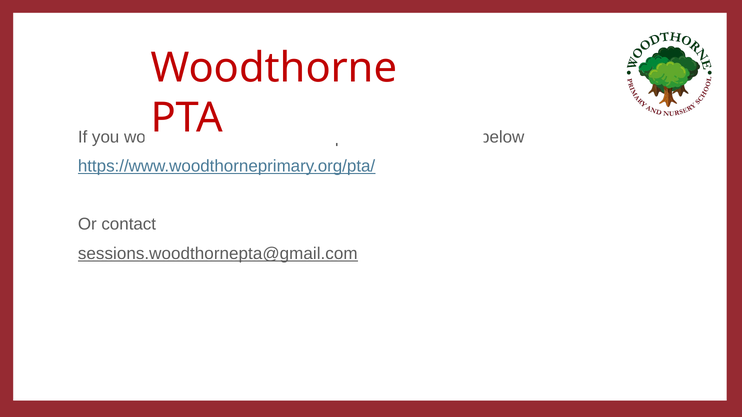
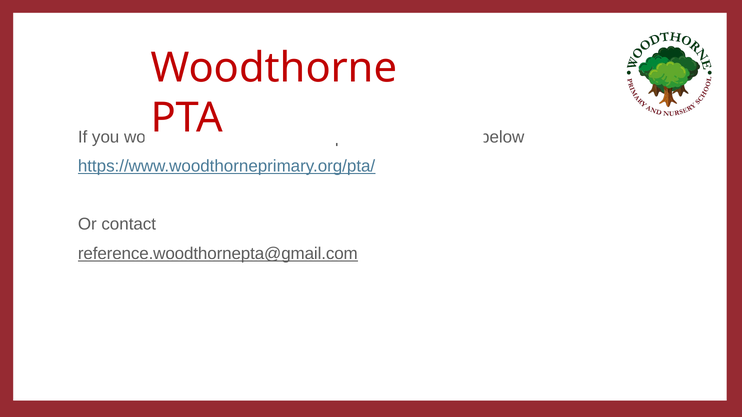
sessions.woodthornepta@gmail.com: sessions.woodthornepta@gmail.com -> reference.woodthornepta@gmail.com
